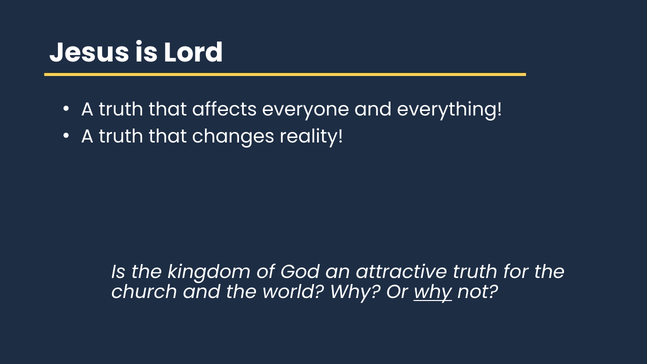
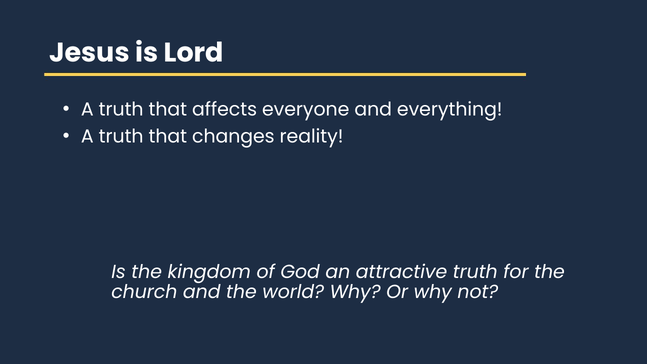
why at (433, 292) underline: present -> none
